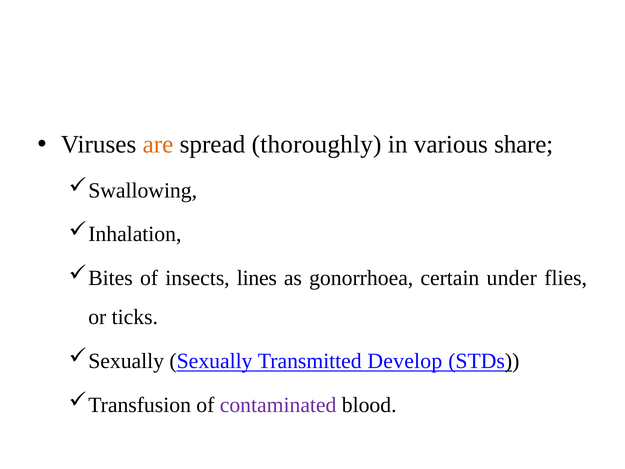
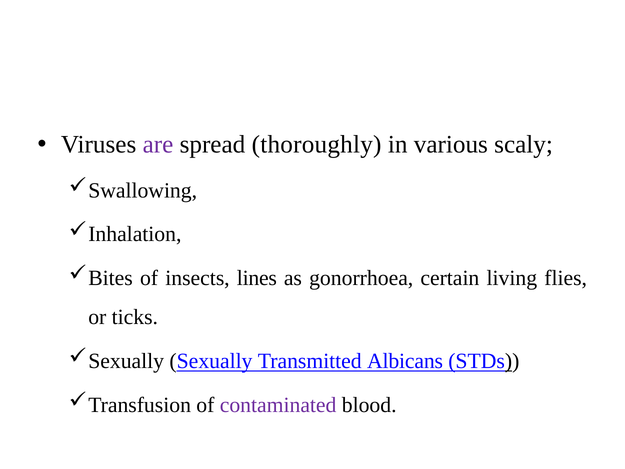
are colour: orange -> purple
share: share -> scaly
under: under -> living
Develop: Develop -> Albicans
